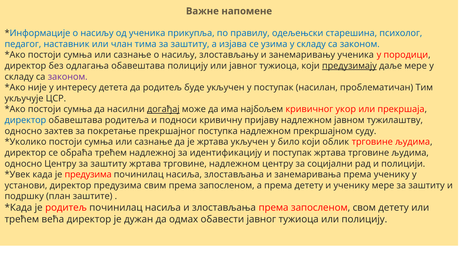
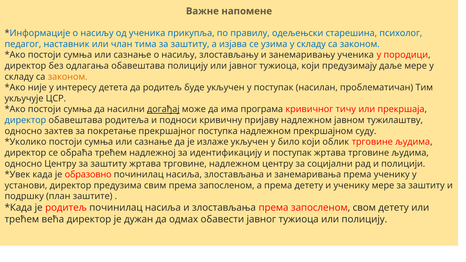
предузимају underline: present -> none
законом at (68, 77) colour: purple -> orange
најбољем: најбољем -> програма
укор: укор -> тичу
је жртава: жртава -> излаже
је предузима: предузима -> образовно
